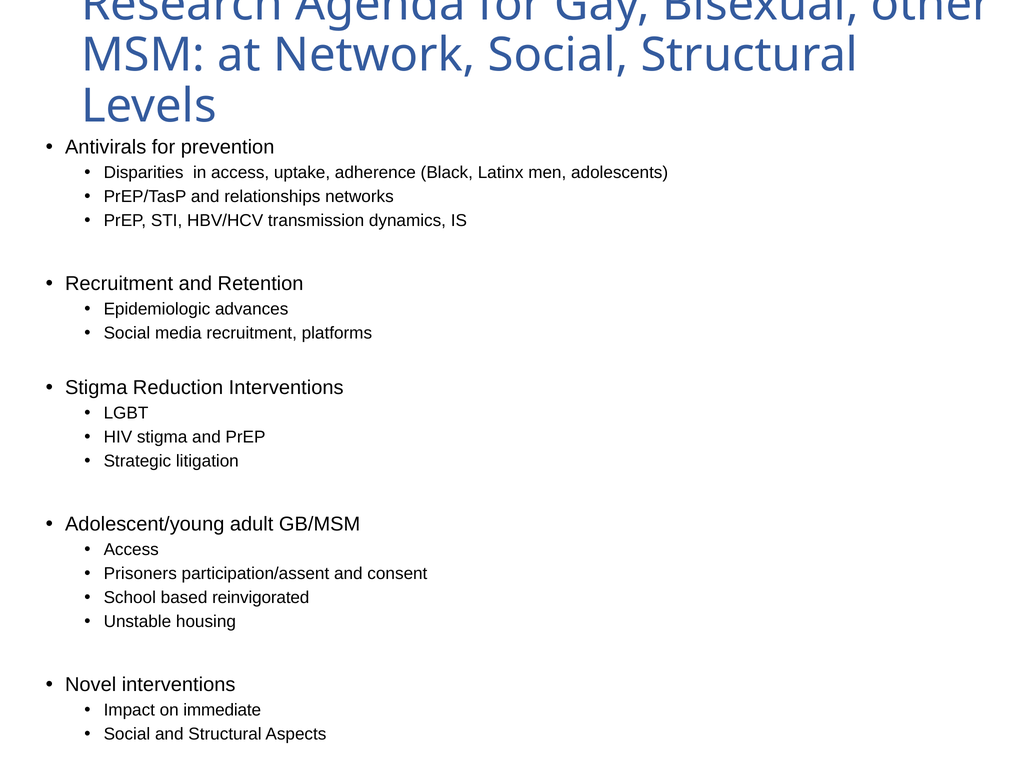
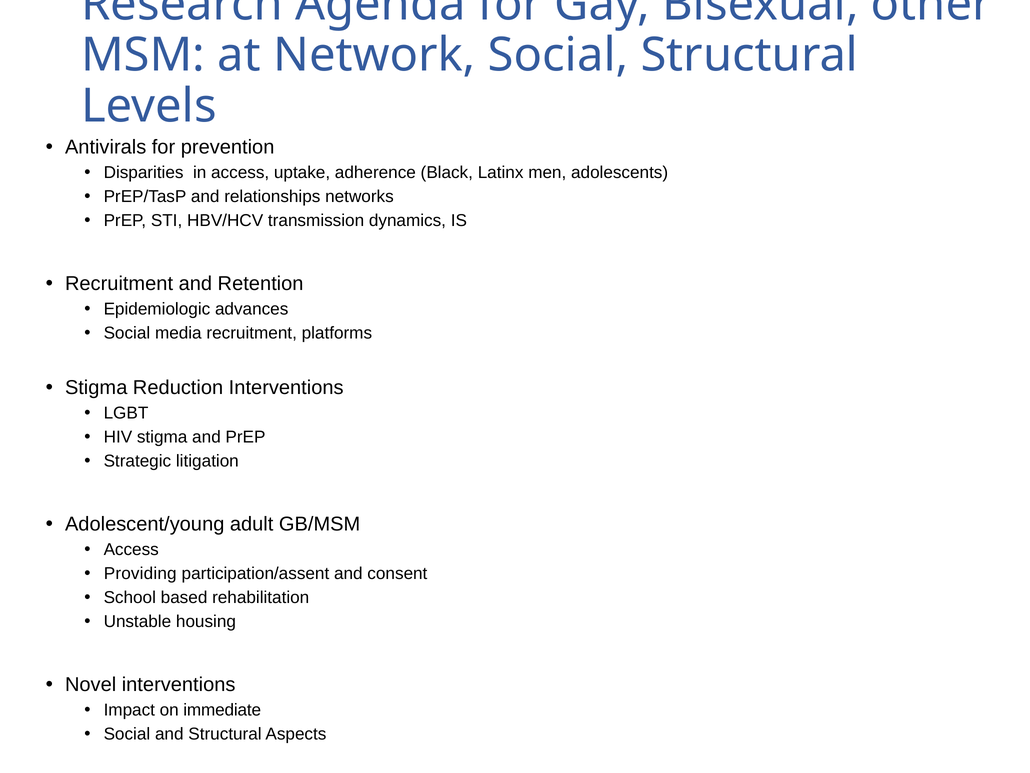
Prisoners: Prisoners -> Providing
reinvigorated: reinvigorated -> rehabilitation
